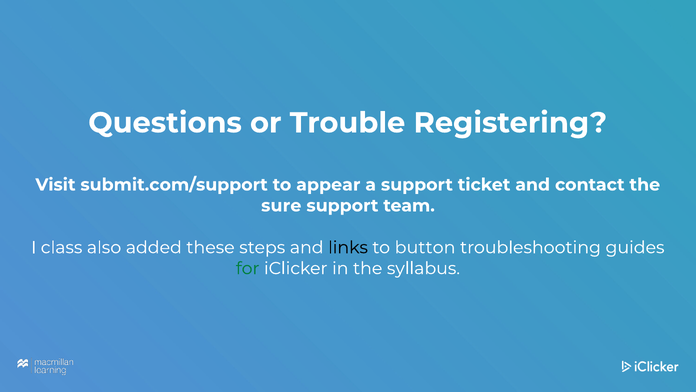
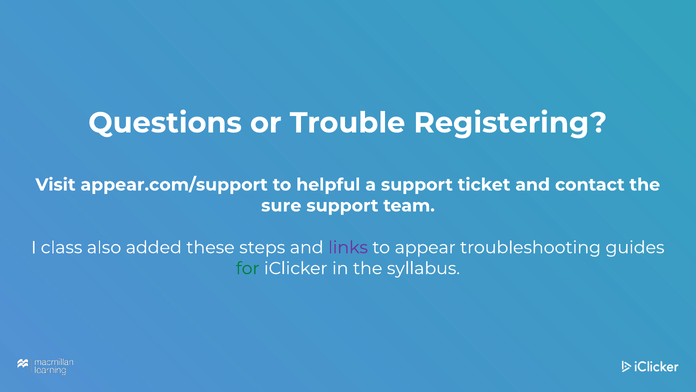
submit.com/support: submit.com/support -> appear.com/support
appear: appear -> helpful
links colour: black -> purple
button: button -> appear
